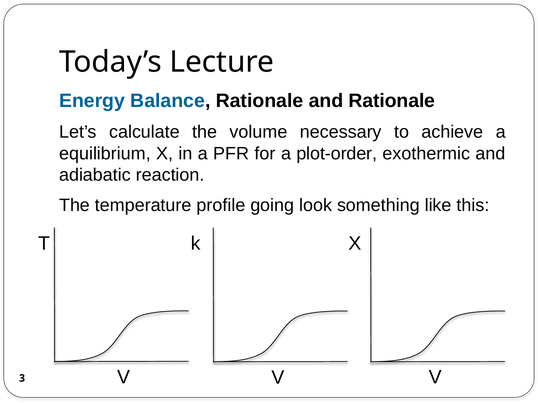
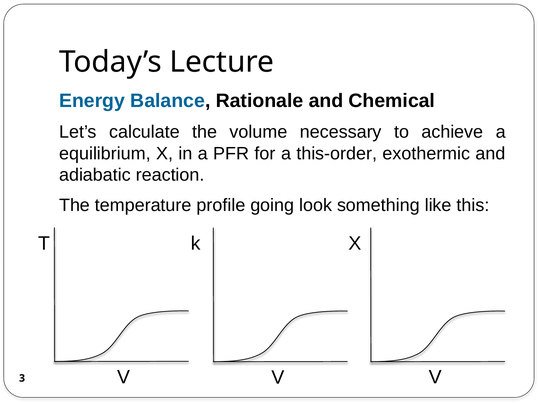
and Rationale: Rationale -> Chemical
plot-order: plot-order -> this-order
